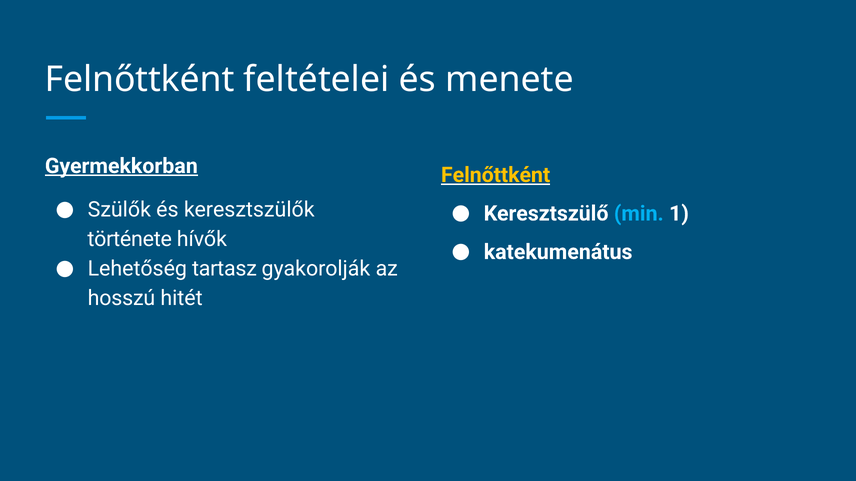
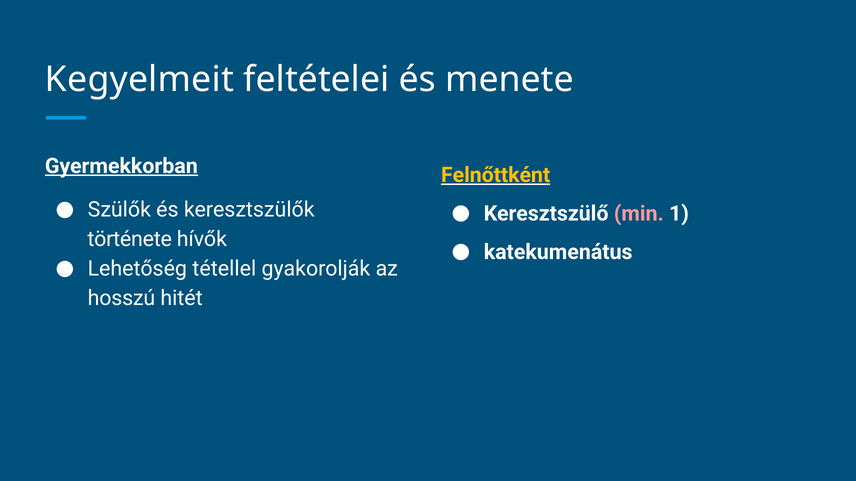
Felnőttként at (140, 80): Felnőttként -> Kegyelmeit
min colour: light blue -> pink
tartasz: tartasz -> tétellel
